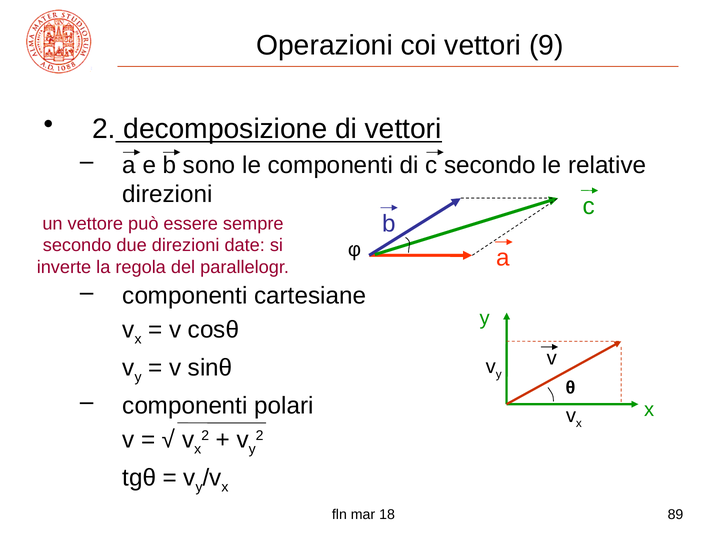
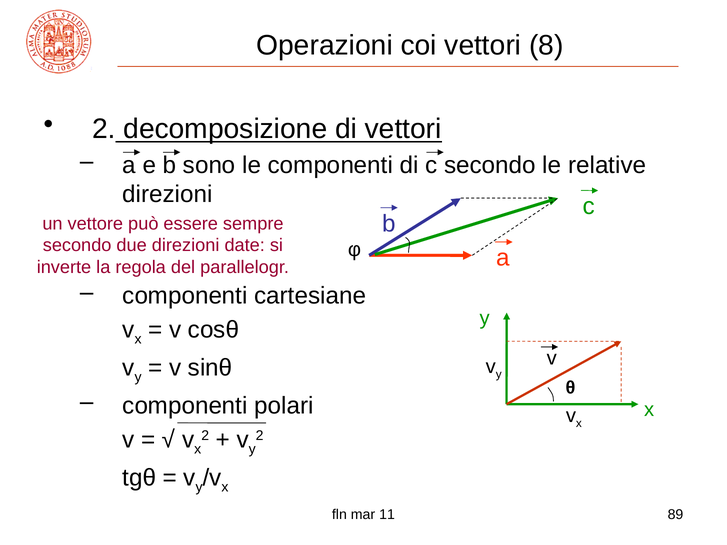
9: 9 -> 8
18: 18 -> 11
